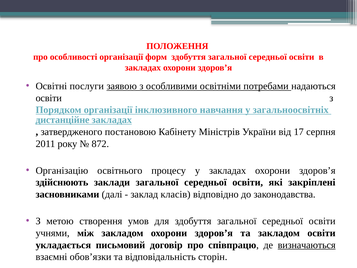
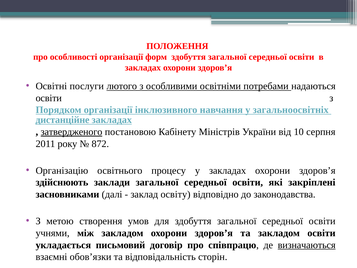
заявою: заявою -> лютого
затвердженого underline: none -> present
17: 17 -> 10
класів: класів -> освіту
